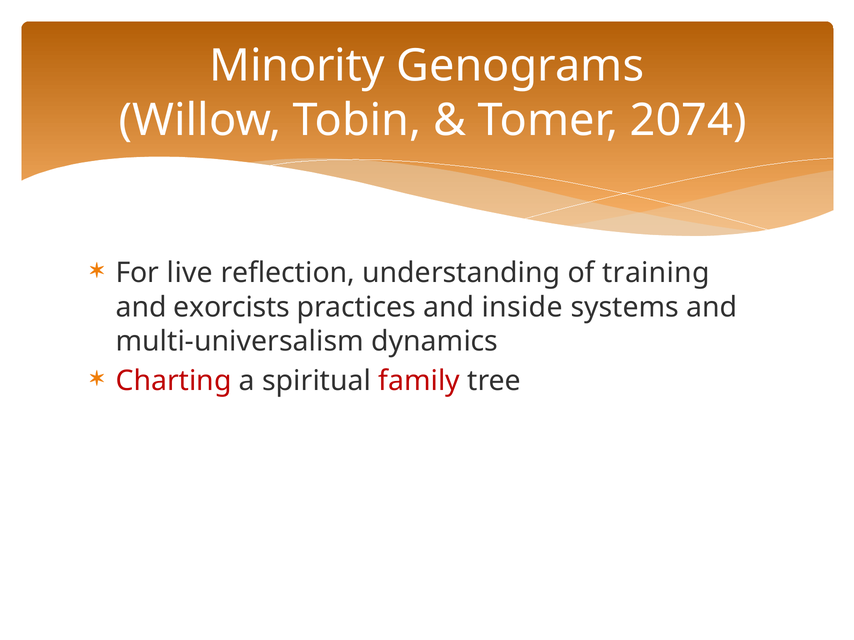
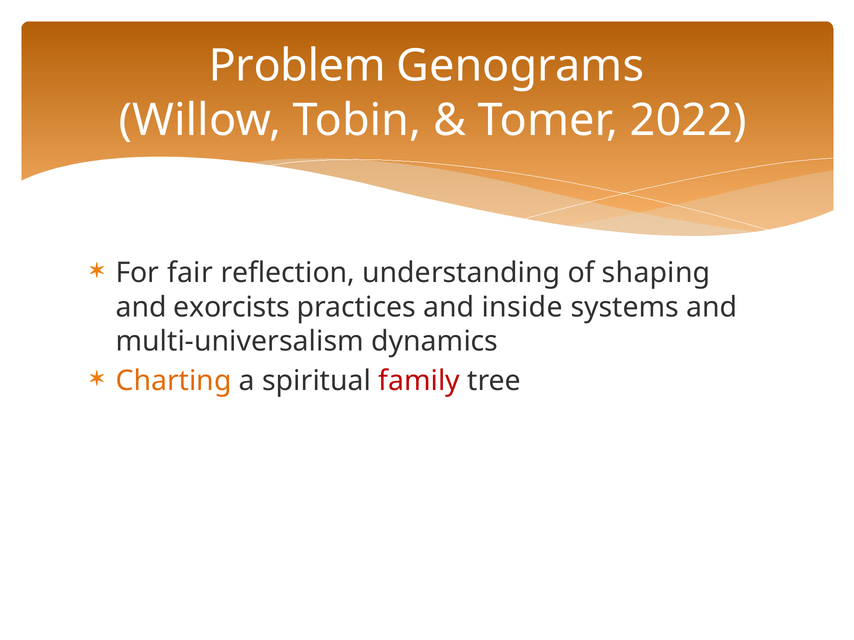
Minority: Minority -> Problem
2074: 2074 -> 2022
live: live -> fair
training: training -> shaping
Charting colour: red -> orange
